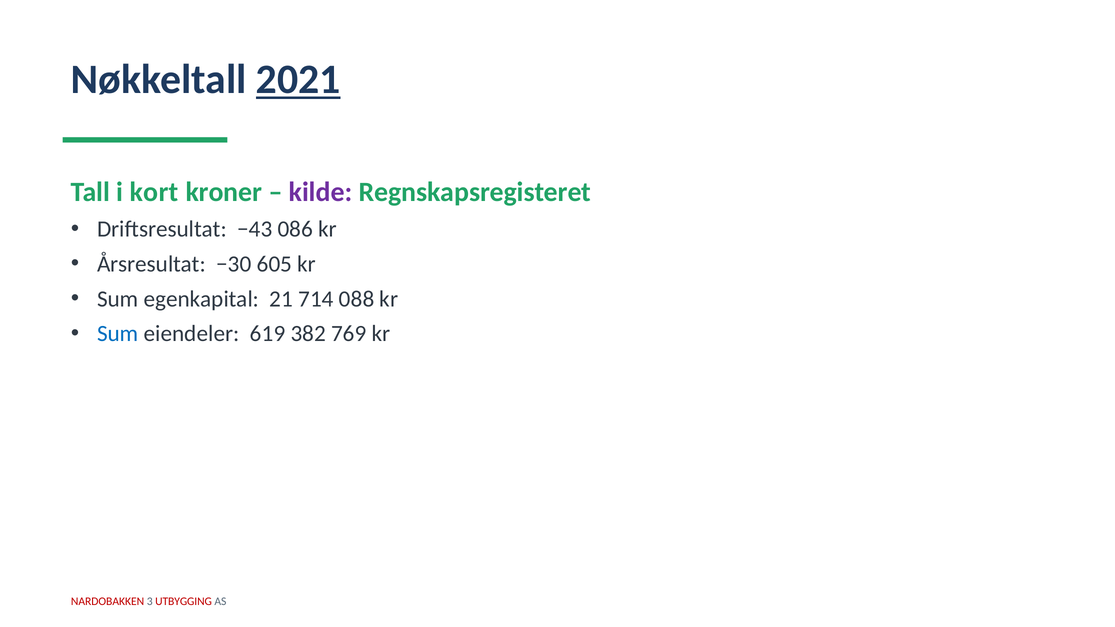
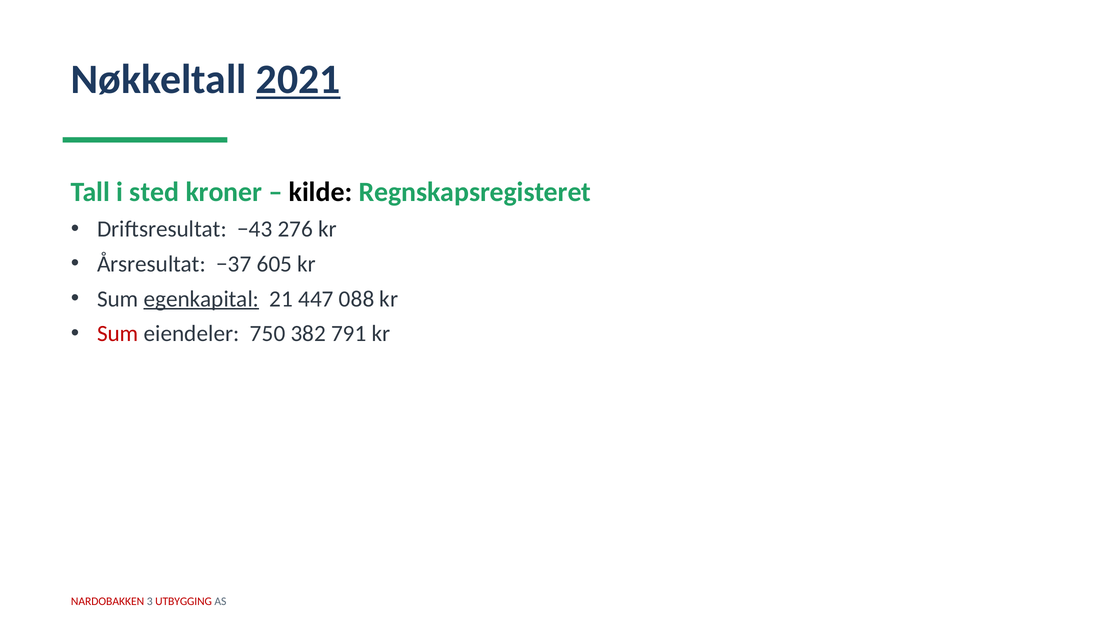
kort: kort -> sted
kilde colour: purple -> black
086: 086 -> 276
−30: −30 -> −37
egenkapital underline: none -> present
714: 714 -> 447
Sum at (118, 334) colour: blue -> red
619: 619 -> 750
769: 769 -> 791
